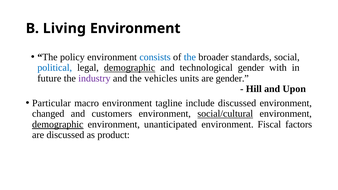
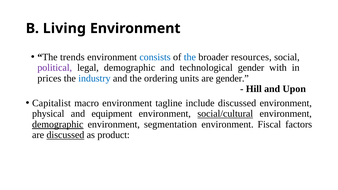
policy: policy -> trends
standards: standards -> resources
political colour: blue -> purple
demographic at (130, 68) underline: present -> none
future: future -> prices
industry colour: purple -> blue
vehicles: vehicles -> ordering
Particular: Particular -> Capitalist
changed: changed -> physical
customers: customers -> equipment
unanticipated: unanticipated -> segmentation
discussed at (65, 135) underline: none -> present
